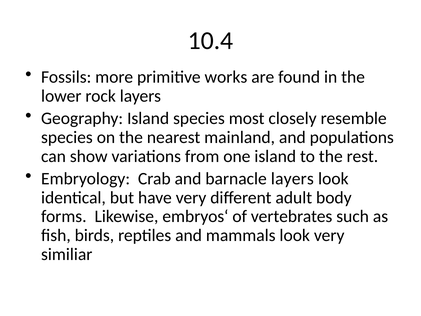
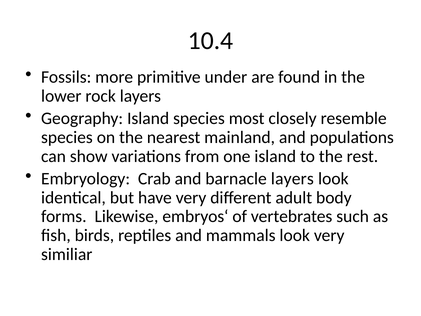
works: works -> under
